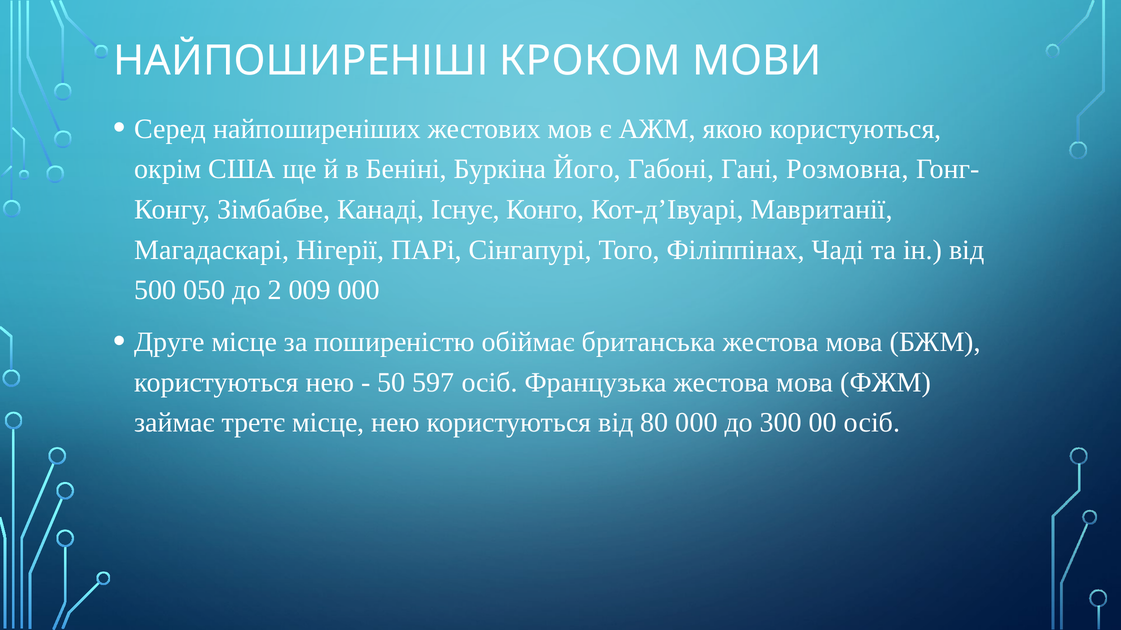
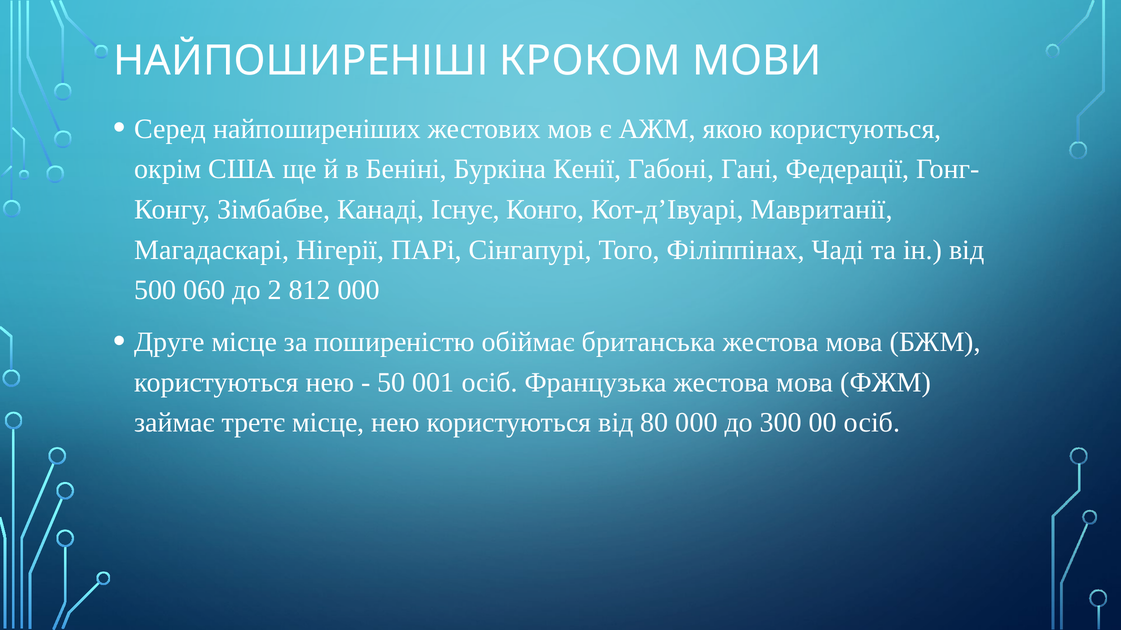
Його: Його -> Кенії
Розмовна: Розмовна -> Федерації
050: 050 -> 060
009: 009 -> 812
597: 597 -> 001
